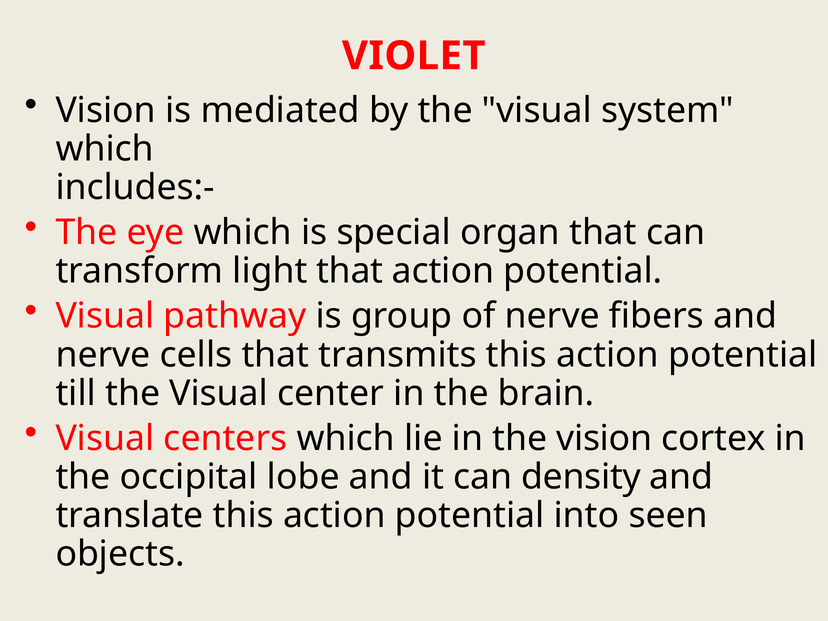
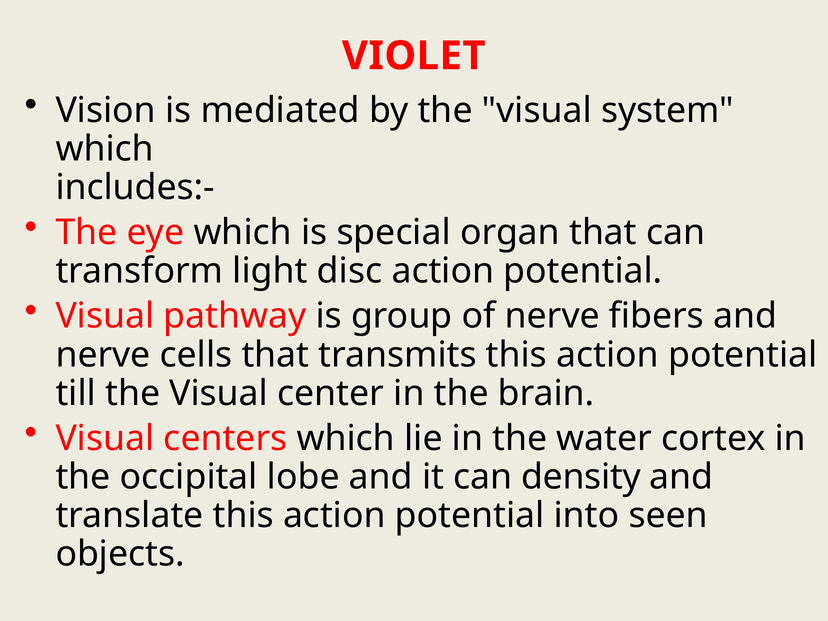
light that: that -> disc
the vision: vision -> water
